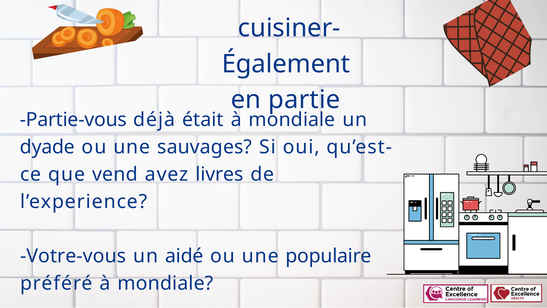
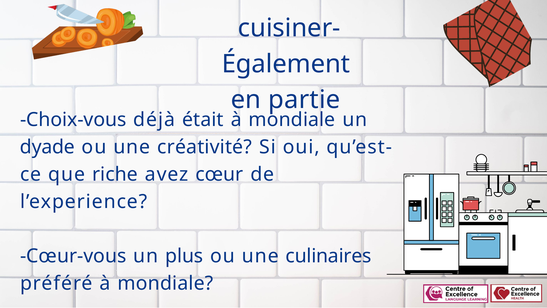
Partie-vous: Partie-vous -> Choix-vous
sauvages: sauvages -> créativité
vend: vend -> riche
livres: livres -> cœur
Votre-vous: Votre-vous -> Cœur-vous
aidé: aidé -> plus
populaire: populaire -> culinaires
